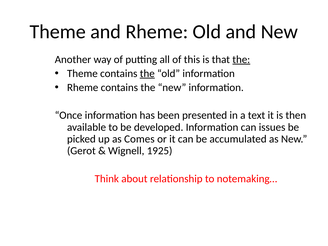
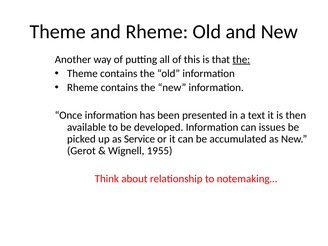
the at (147, 73) underline: present -> none
Comes: Comes -> Service
1925: 1925 -> 1955
